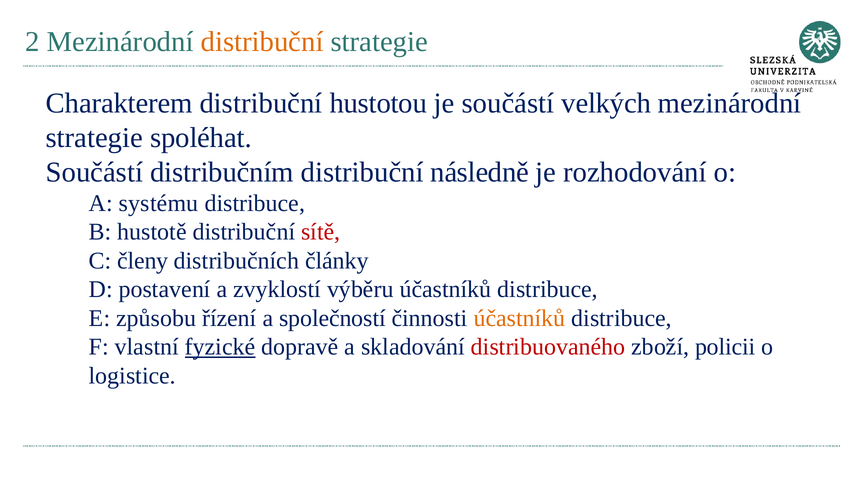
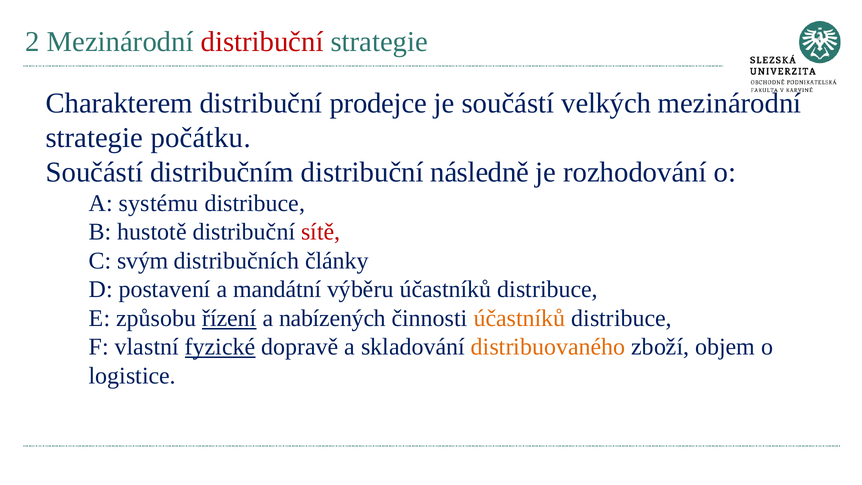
distribuční at (262, 42) colour: orange -> red
hustotou: hustotou -> prodejce
spoléhat: spoléhat -> počátku
členy: členy -> svým
zvyklostí: zvyklostí -> mandátní
řízení underline: none -> present
společností: společností -> nabízených
distribuovaného colour: red -> orange
policii: policii -> objem
